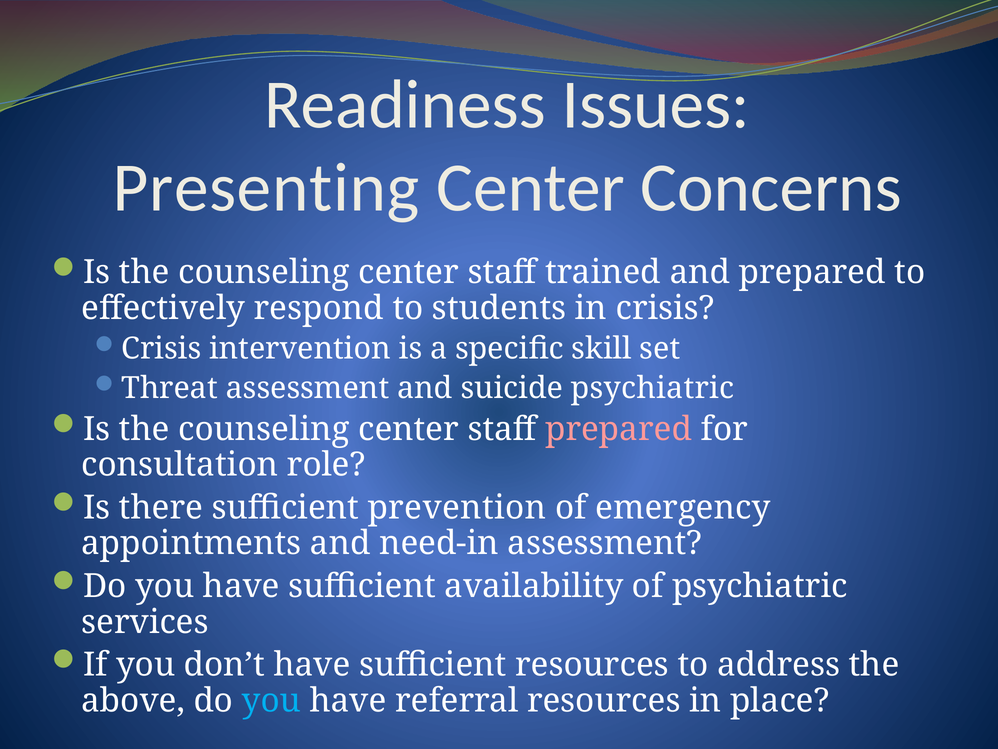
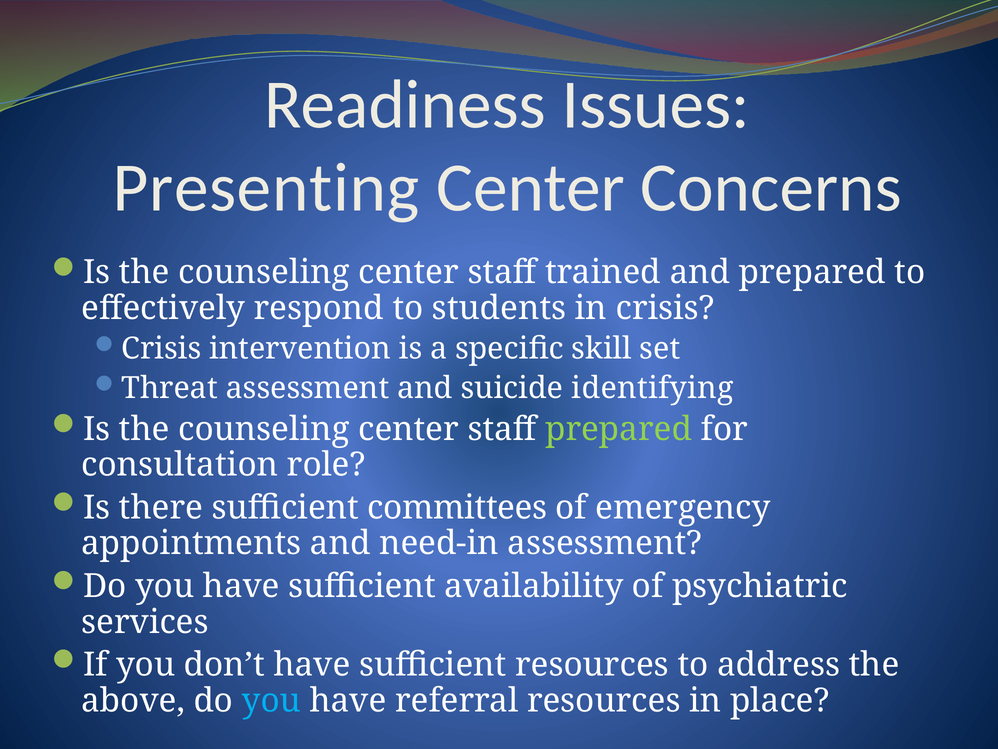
suicide psychiatric: psychiatric -> identifying
prepared at (619, 429) colour: pink -> light green
prevention: prevention -> committees
